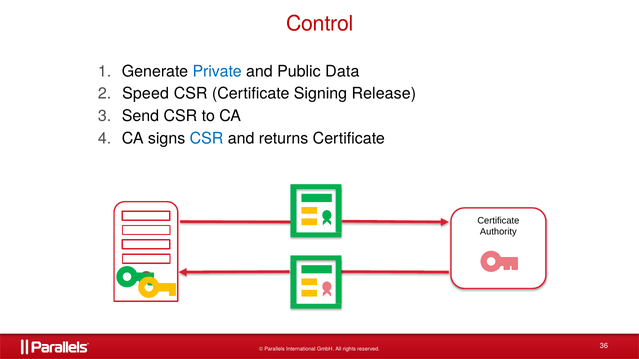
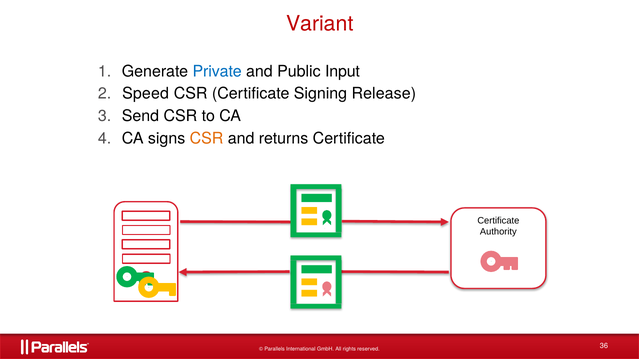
Control: Control -> Variant
Data: Data -> Input
CSR at (207, 139) colour: blue -> orange
